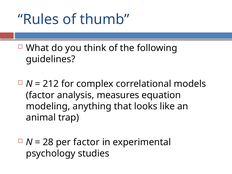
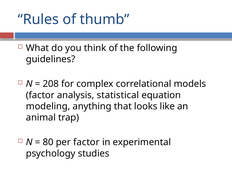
212: 212 -> 208
measures: measures -> statistical
28: 28 -> 80
